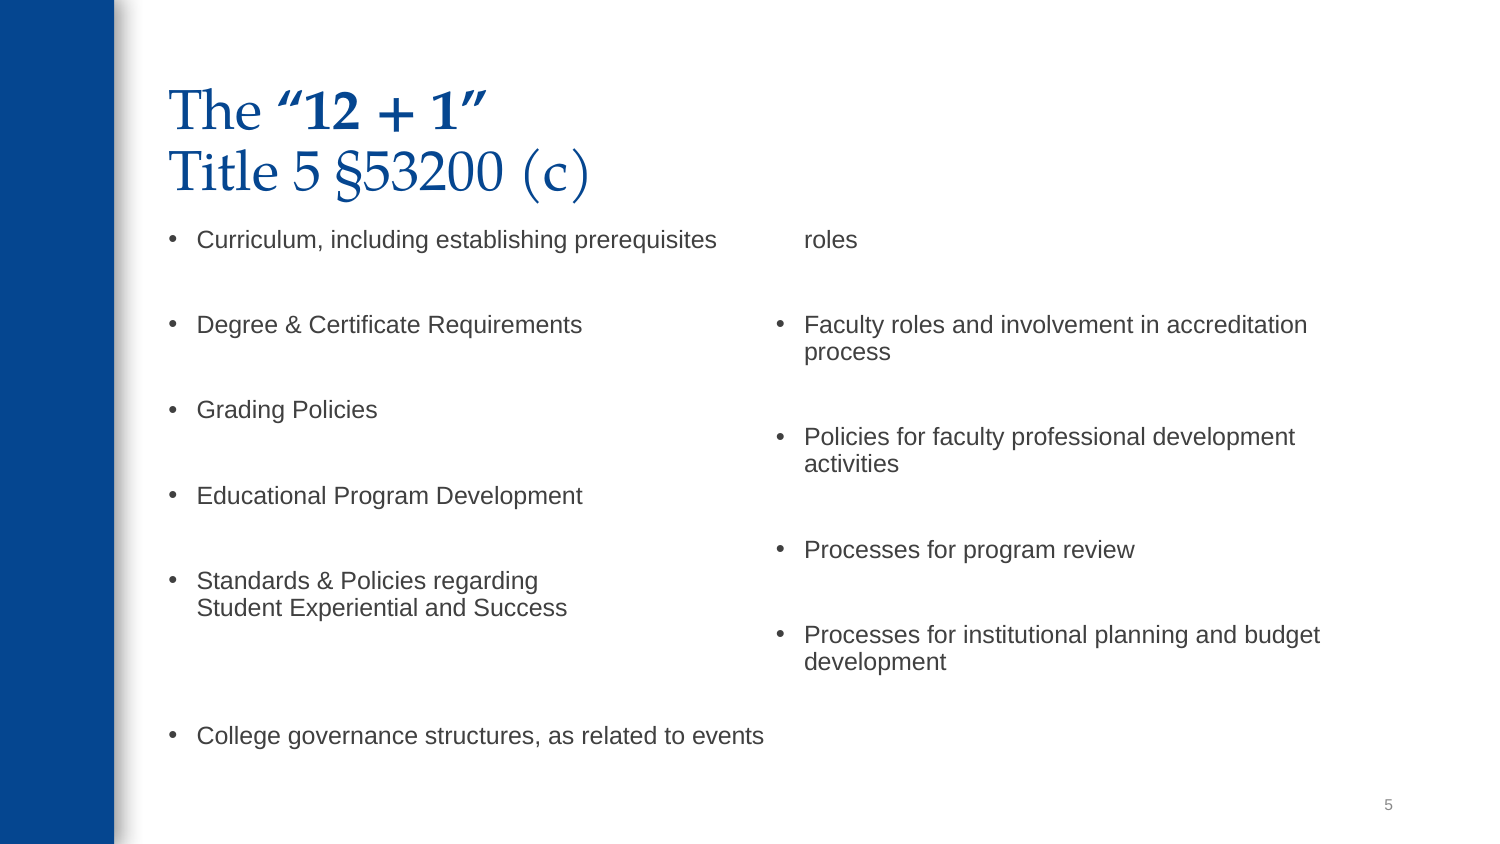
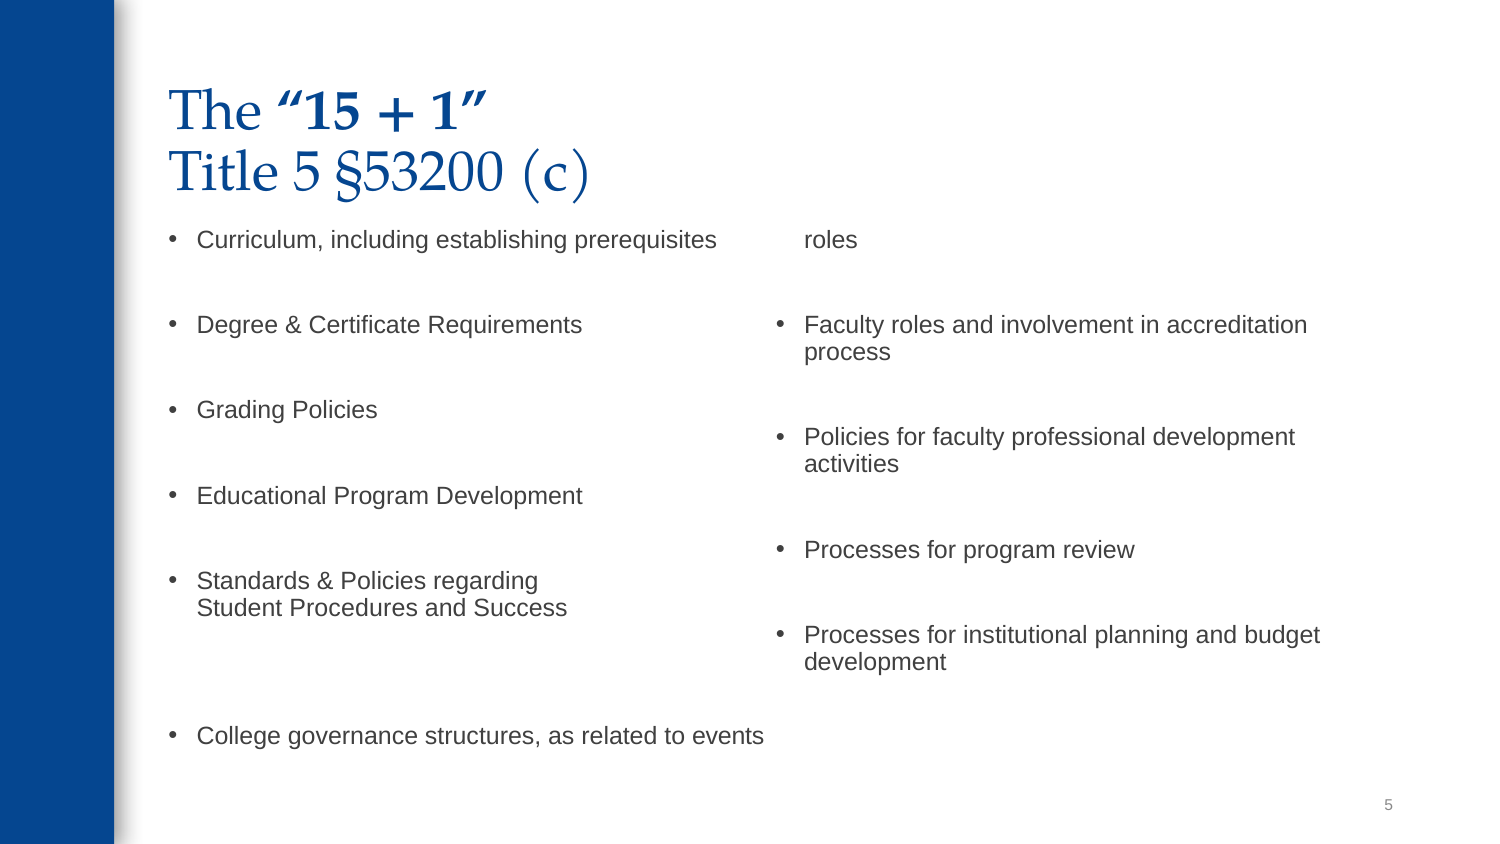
12: 12 -> 15
Experiential: Experiential -> Procedures
